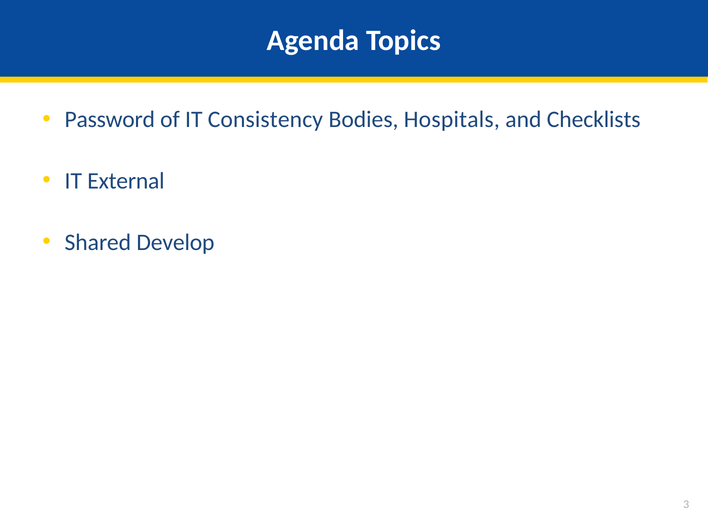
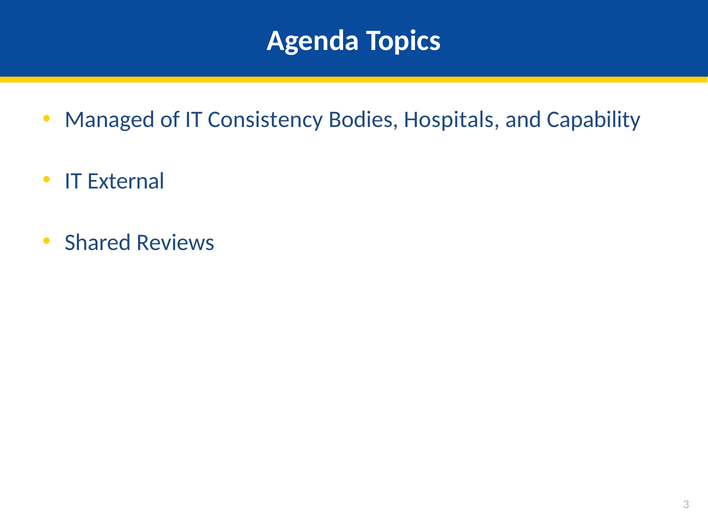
Password: Password -> Managed
Checklists: Checklists -> Capability
Develop: Develop -> Reviews
